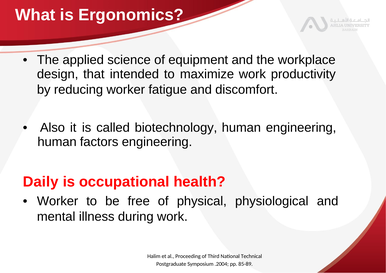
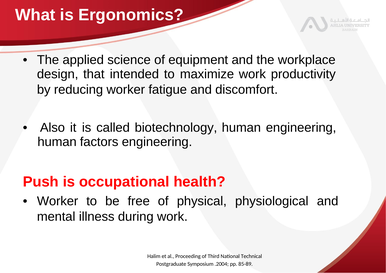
Daily: Daily -> Push
